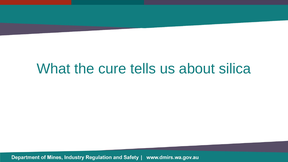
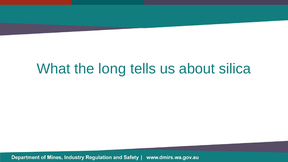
cure: cure -> long
